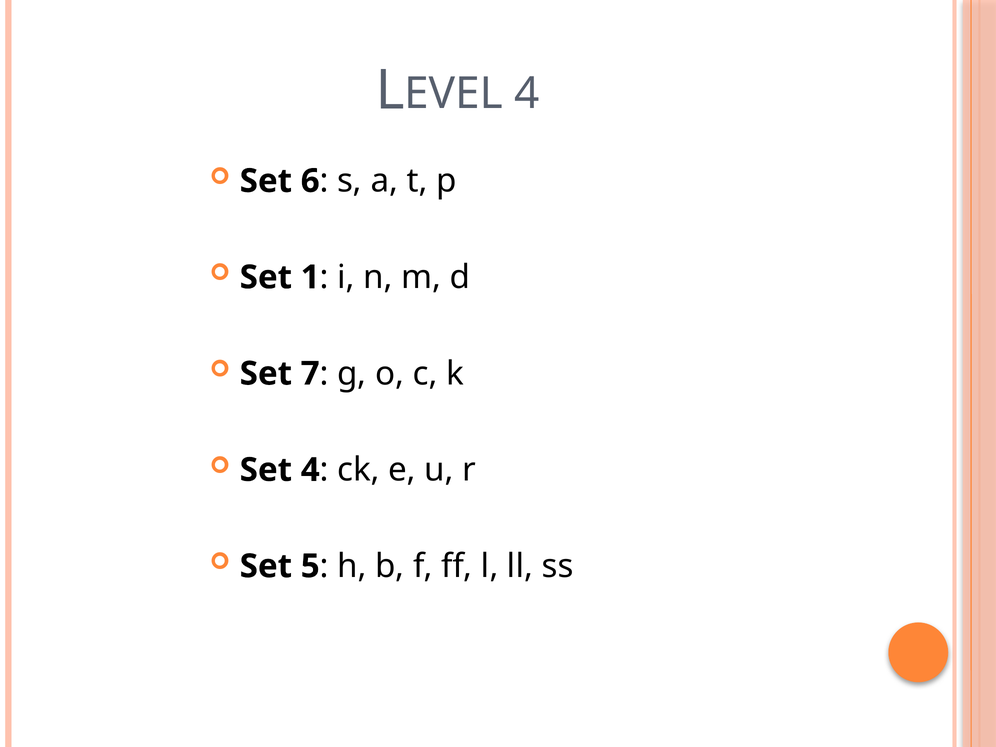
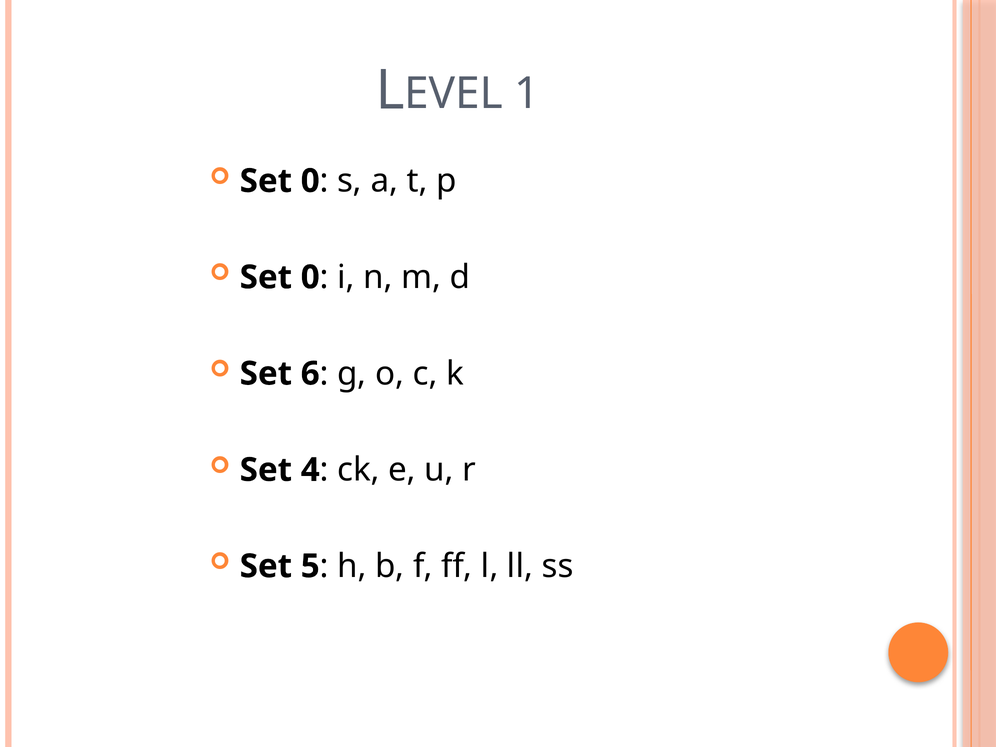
4 at (527, 94): 4 -> 1
6 at (310, 181): 6 -> 0
1 at (310, 277): 1 -> 0
7: 7 -> 6
